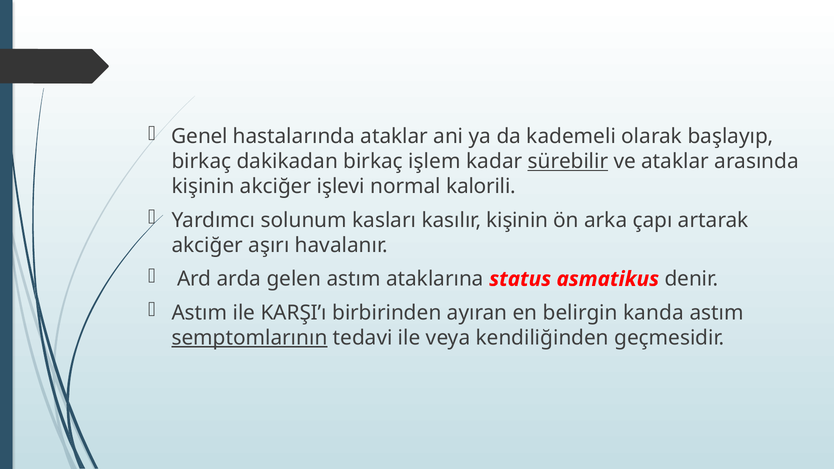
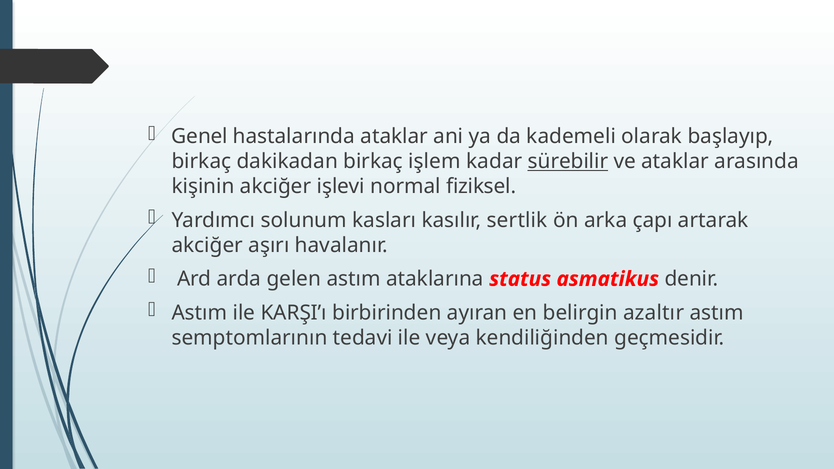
kalorili: kalorili -> fiziksel
kasılır kişinin: kişinin -> sertlik
kanda: kanda -> azaltır
semptomlarının underline: present -> none
